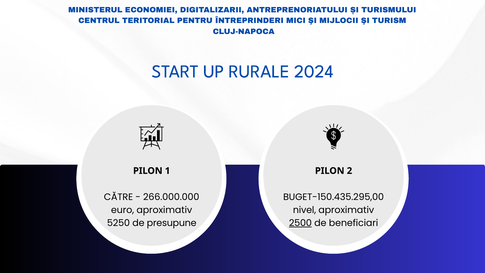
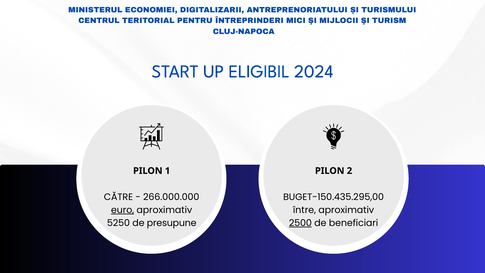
RURALE: RURALE -> ELIGIBIL
euro underline: none -> present
nivel: nivel -> între
